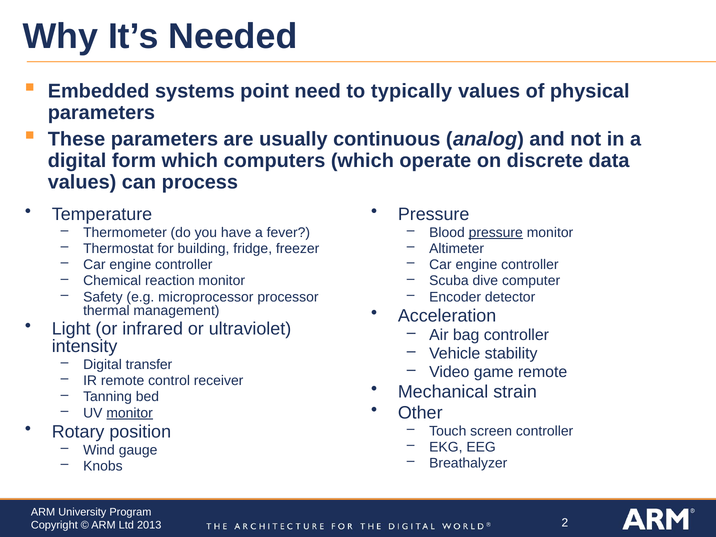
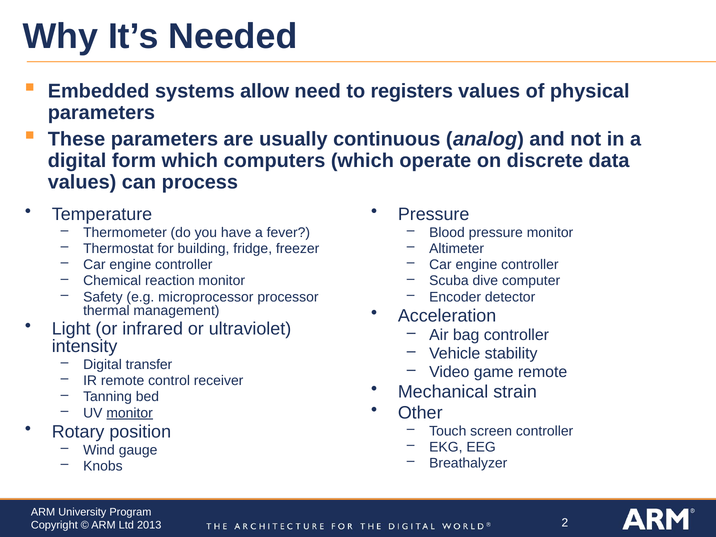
point: point -> allow
typically: typically -> registers
pressure at (496, 232) underline: present -> none
